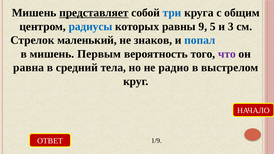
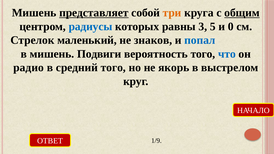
три colour: blue -> orange
общим underline: none -> present
9: 9 -> 3
3: 3 -> 0
Первым: Первым -> Подвиги
что colour: purple -> blue
равна: равна -> радио
средний тела: тела -> того
радио: радио -> якорь
